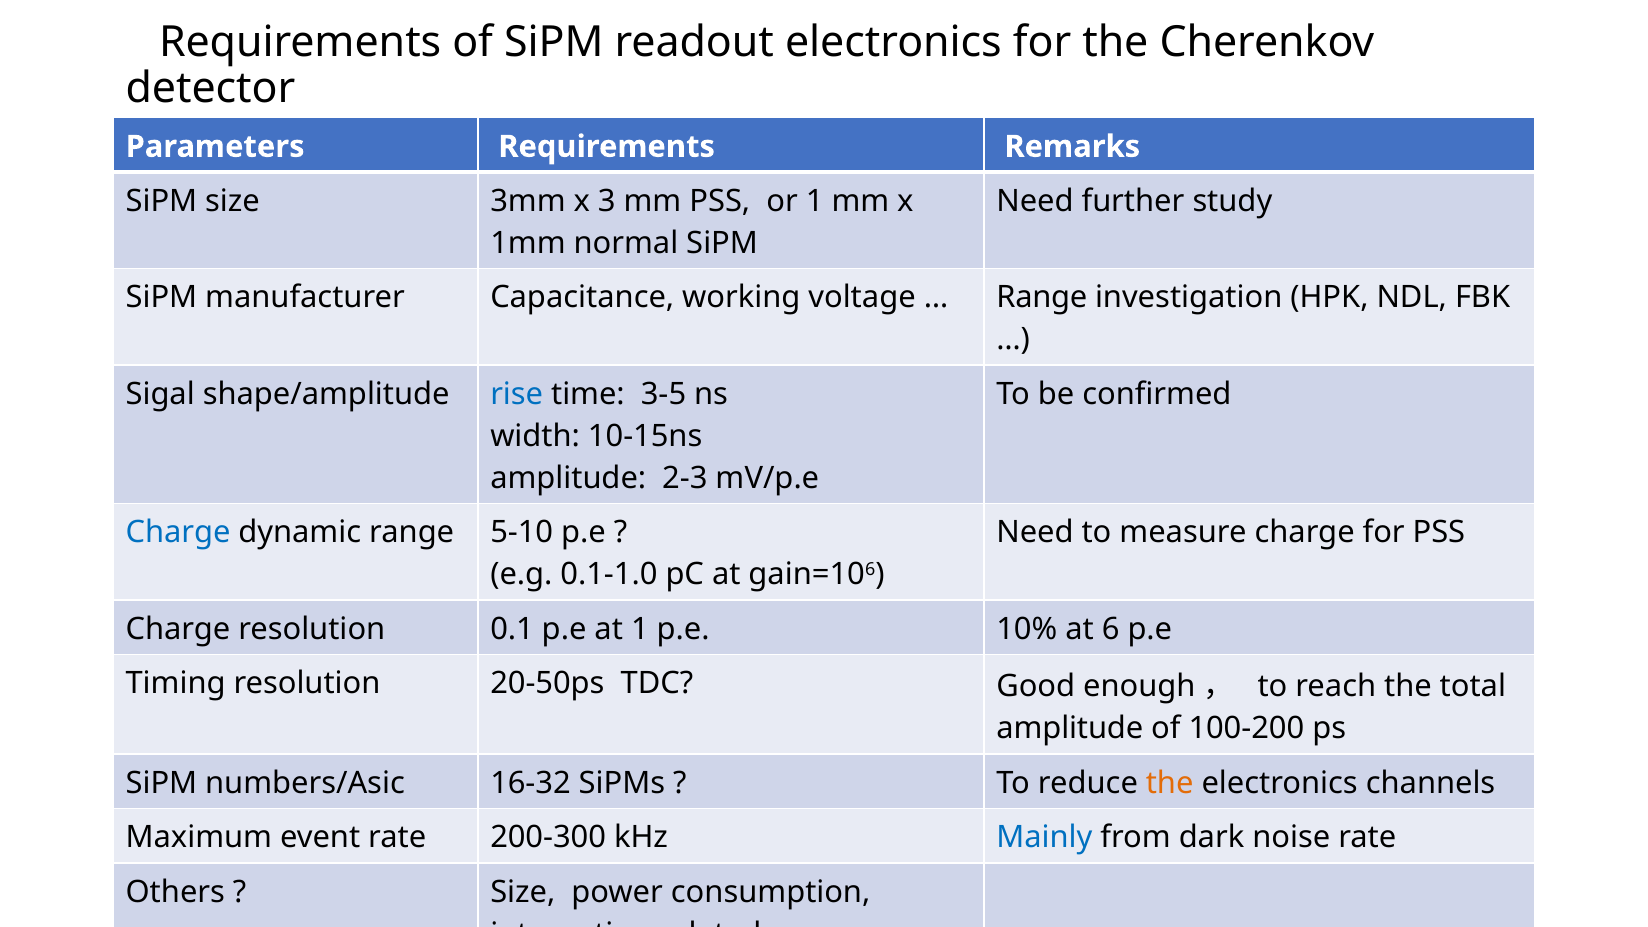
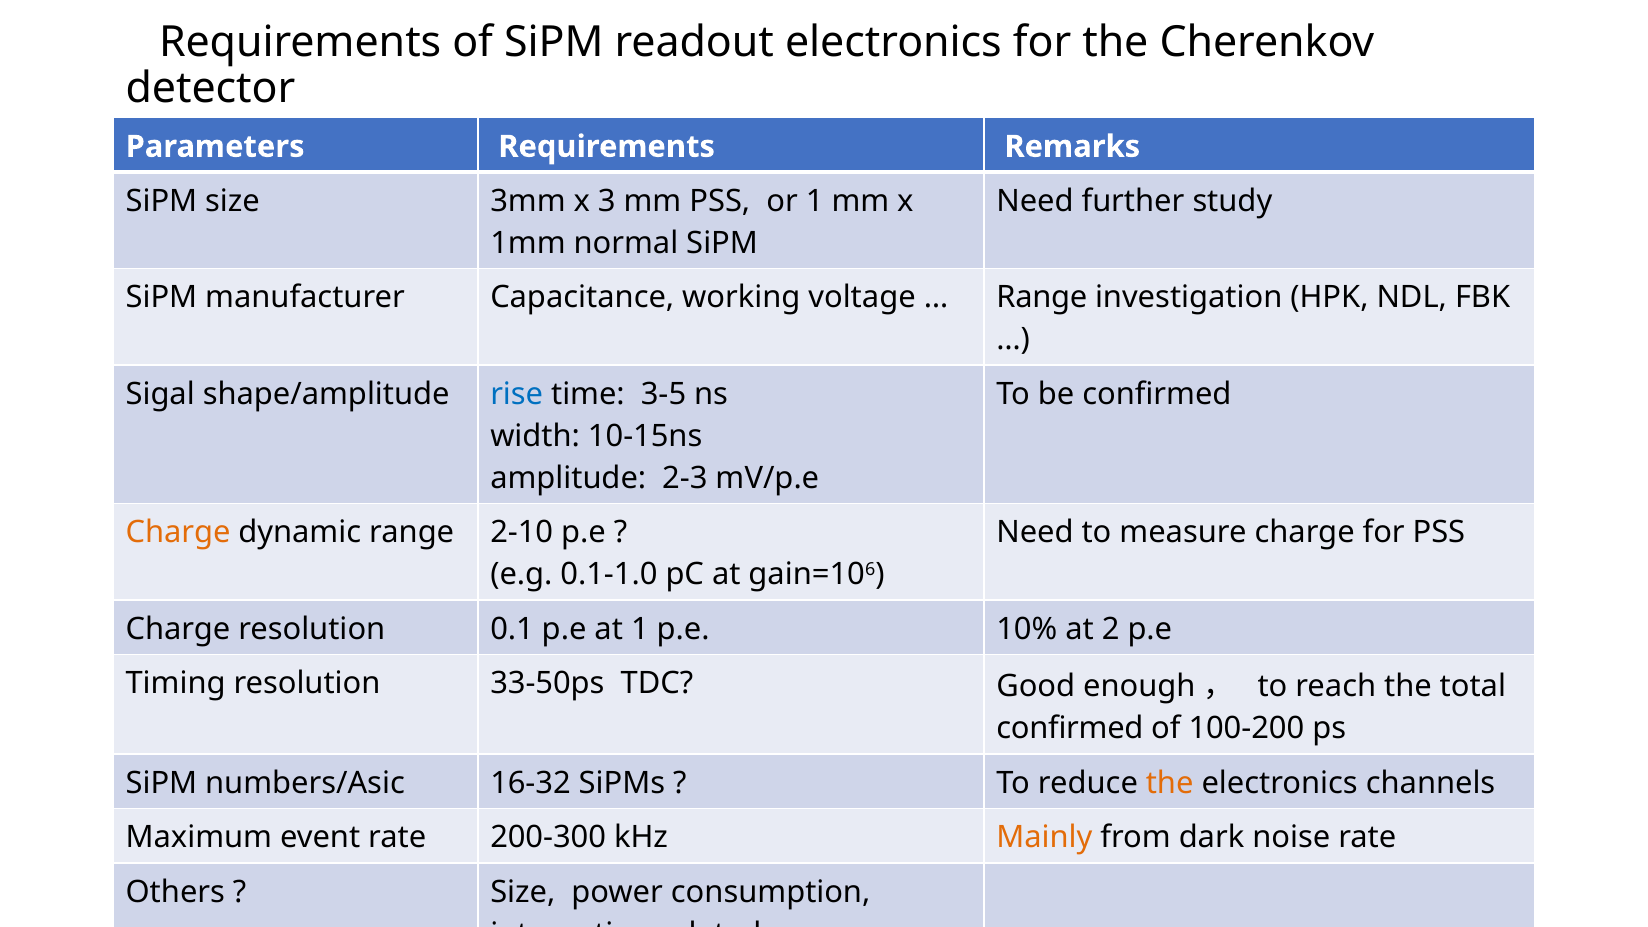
Charge at (178, 533) colour: blue -> orange
5-10: 5-10 -> 2-10
6: 6 -> 2
20-50ps: 20-50ps -> 33-50ps
amplitude at (1070, 728): amplitude -> confirmed
Mainly colour: blue -> orange
